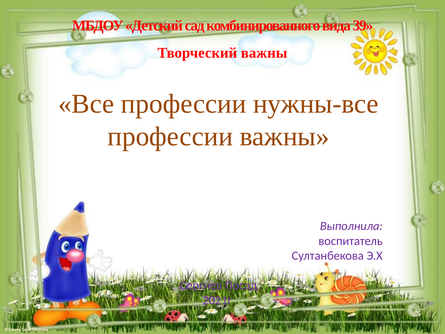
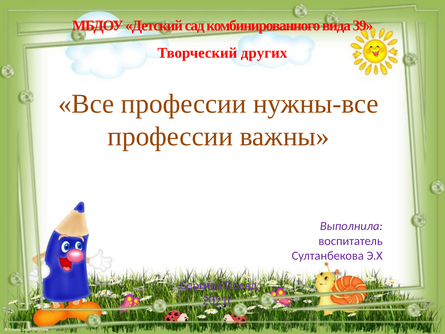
Творческий важны: важны -> других
